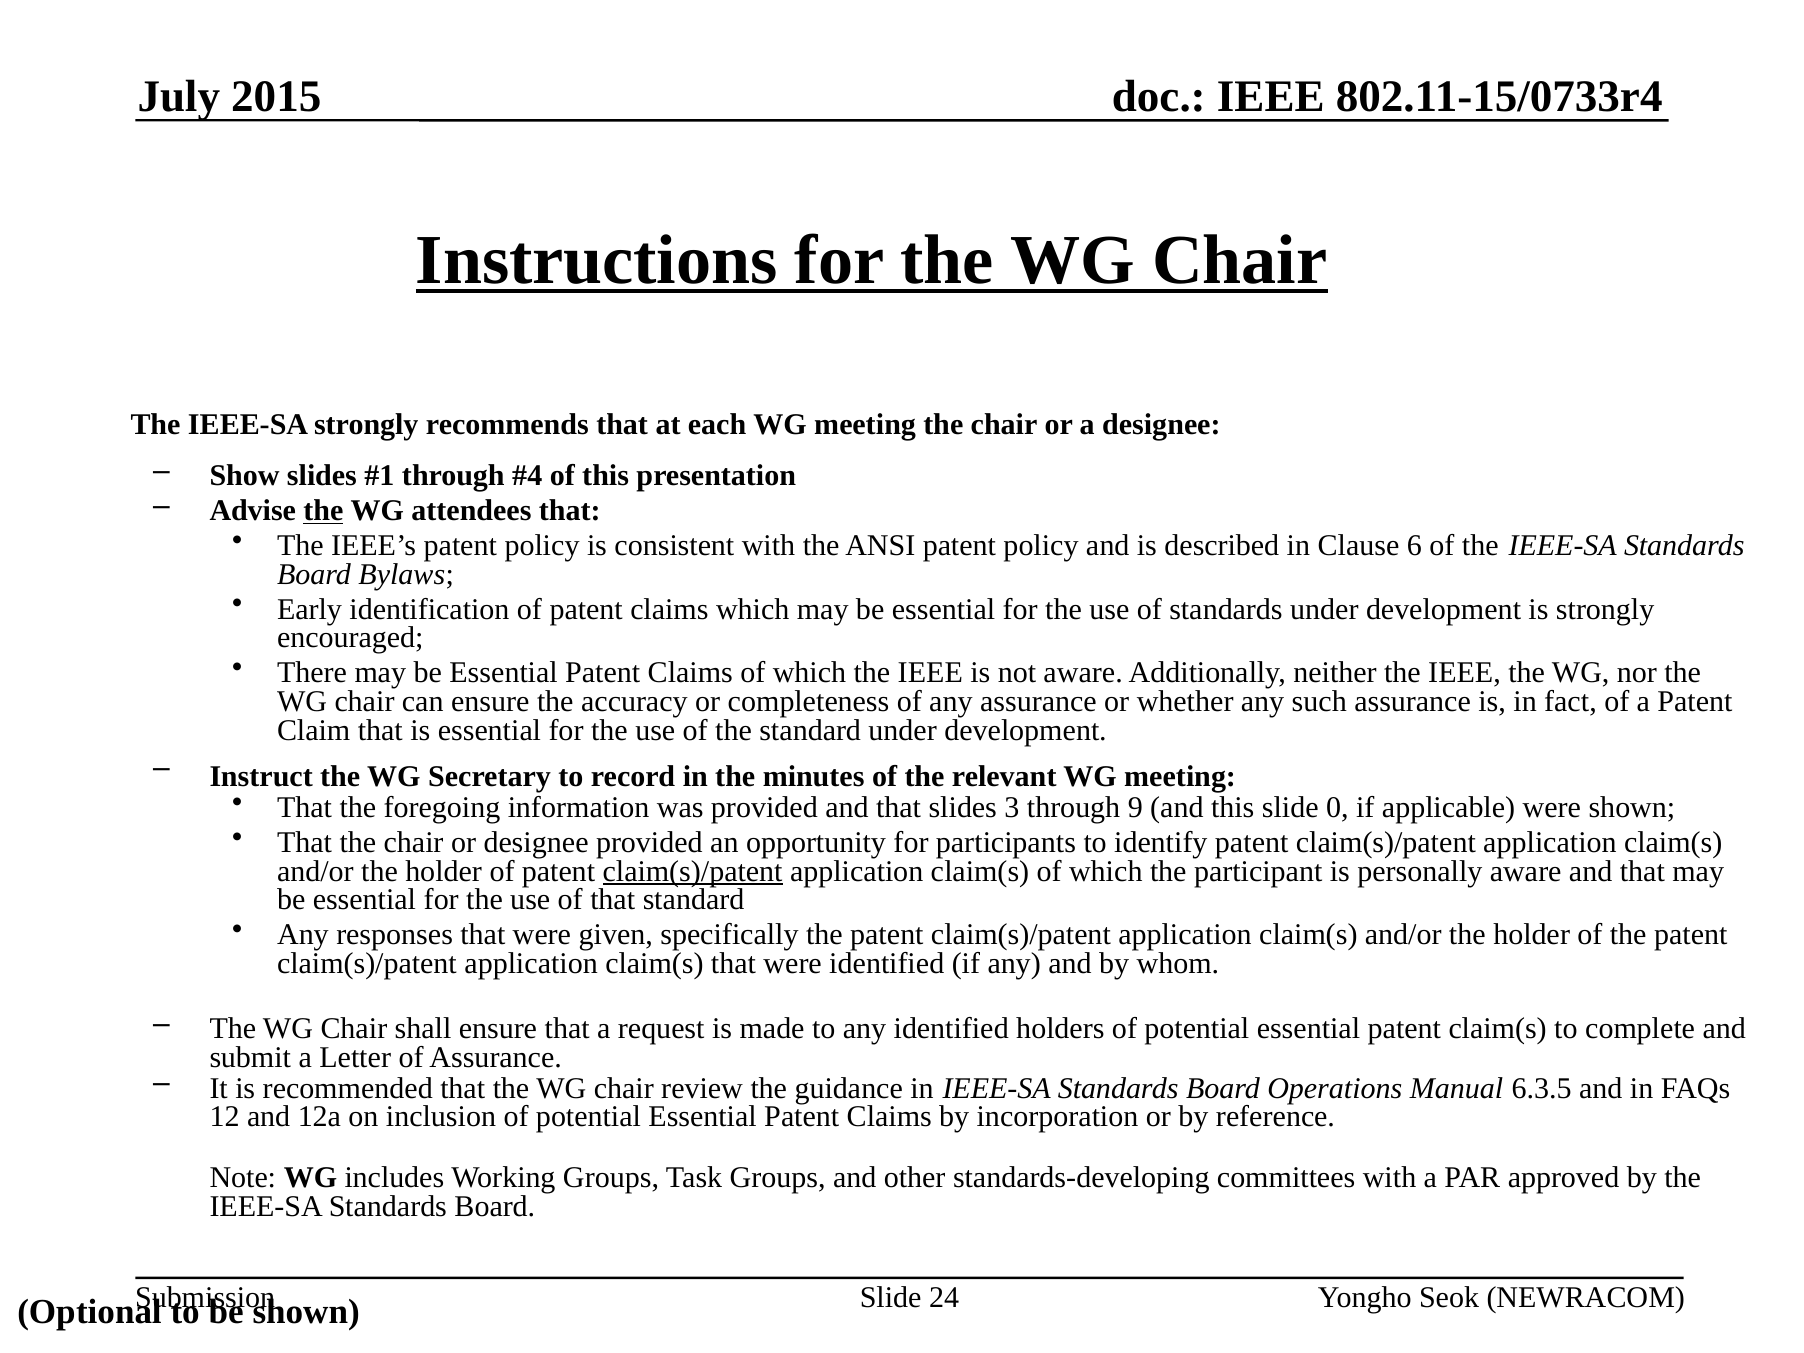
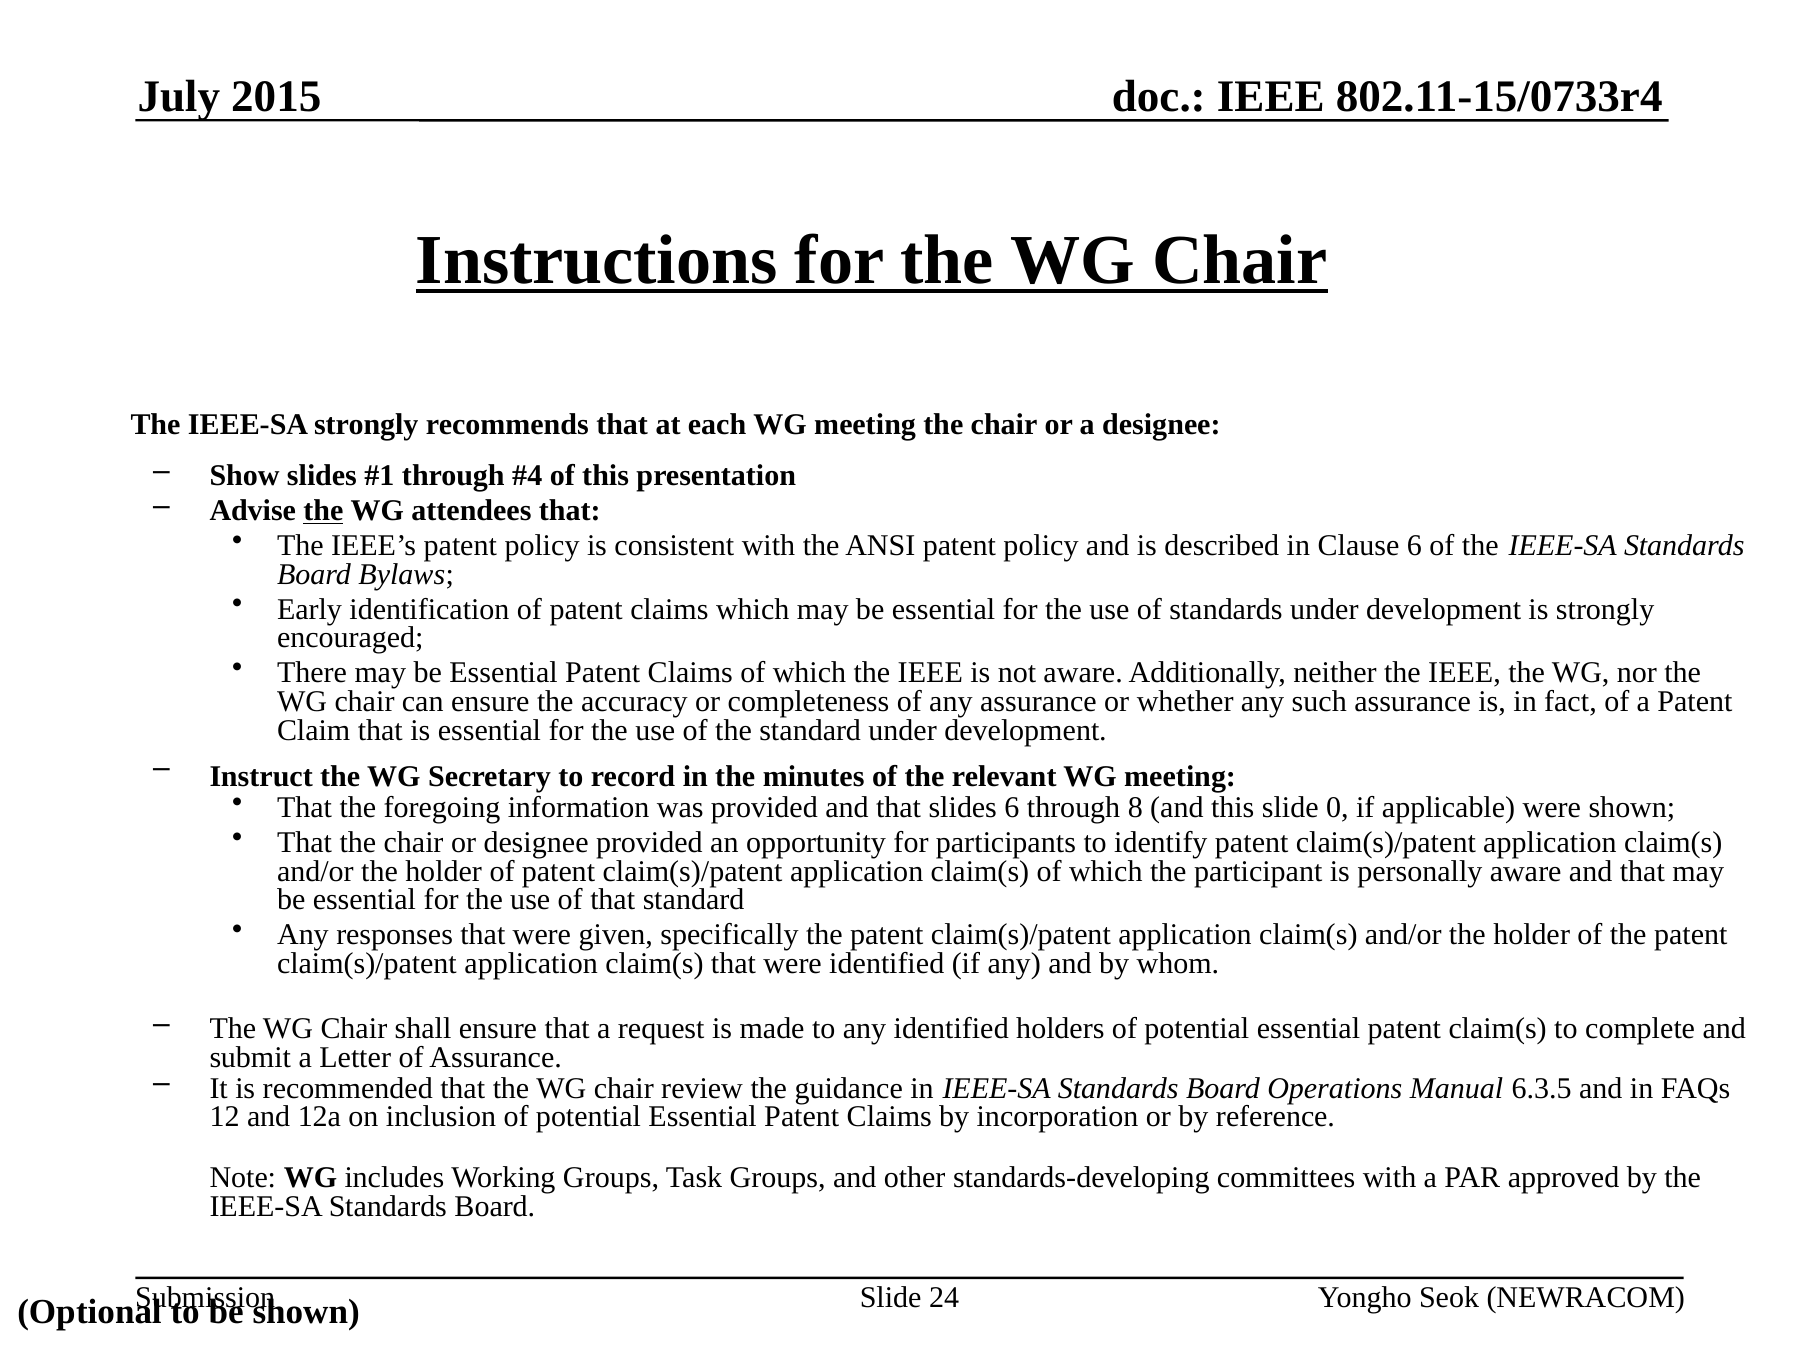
slides 3: 3 -> 6
9: 9 -> 8
claim(s)/patent at (693, 871) underline: present -> none
